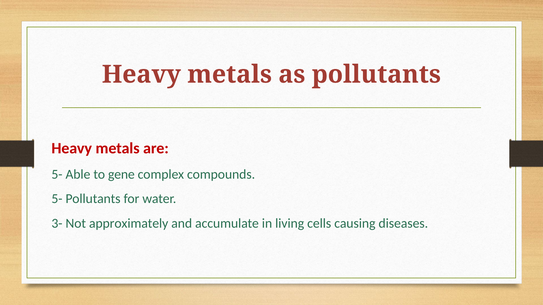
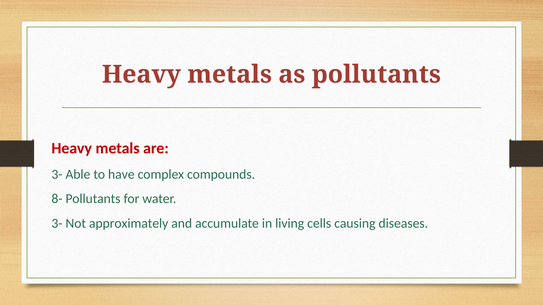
5- at (57, 174): 5- -> 3-
gene: gene -> have
5- at (57, 199): 5- -> 8-
